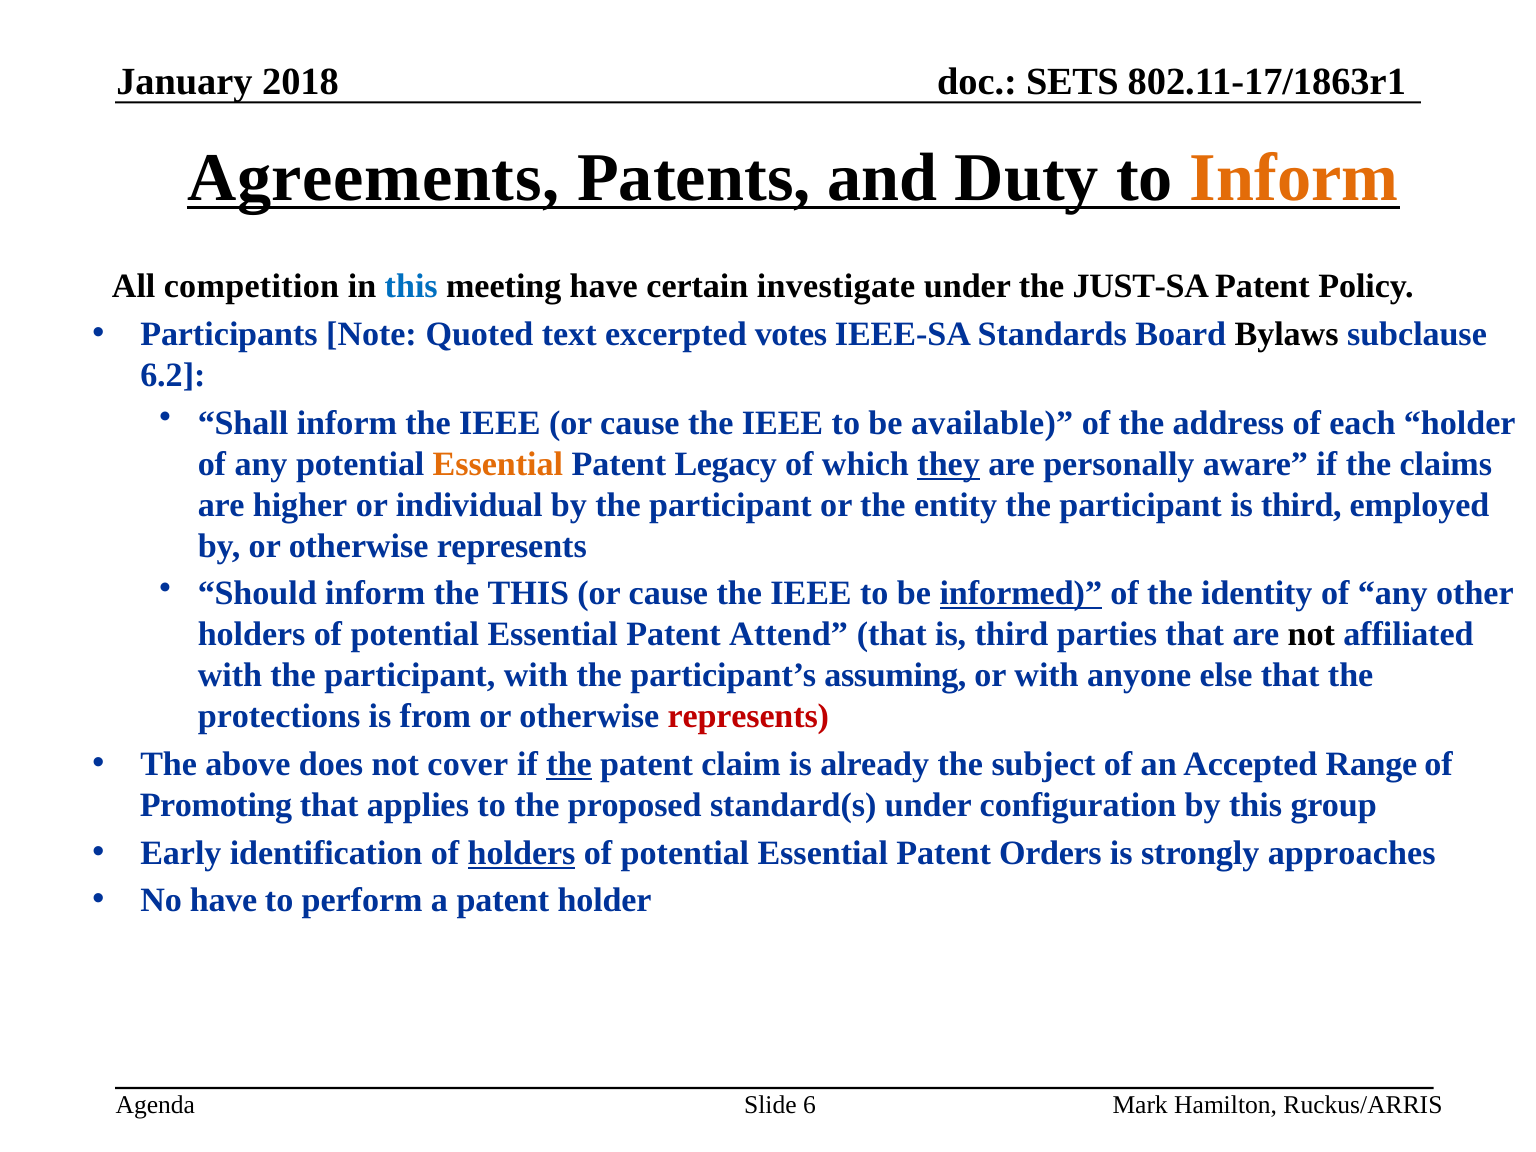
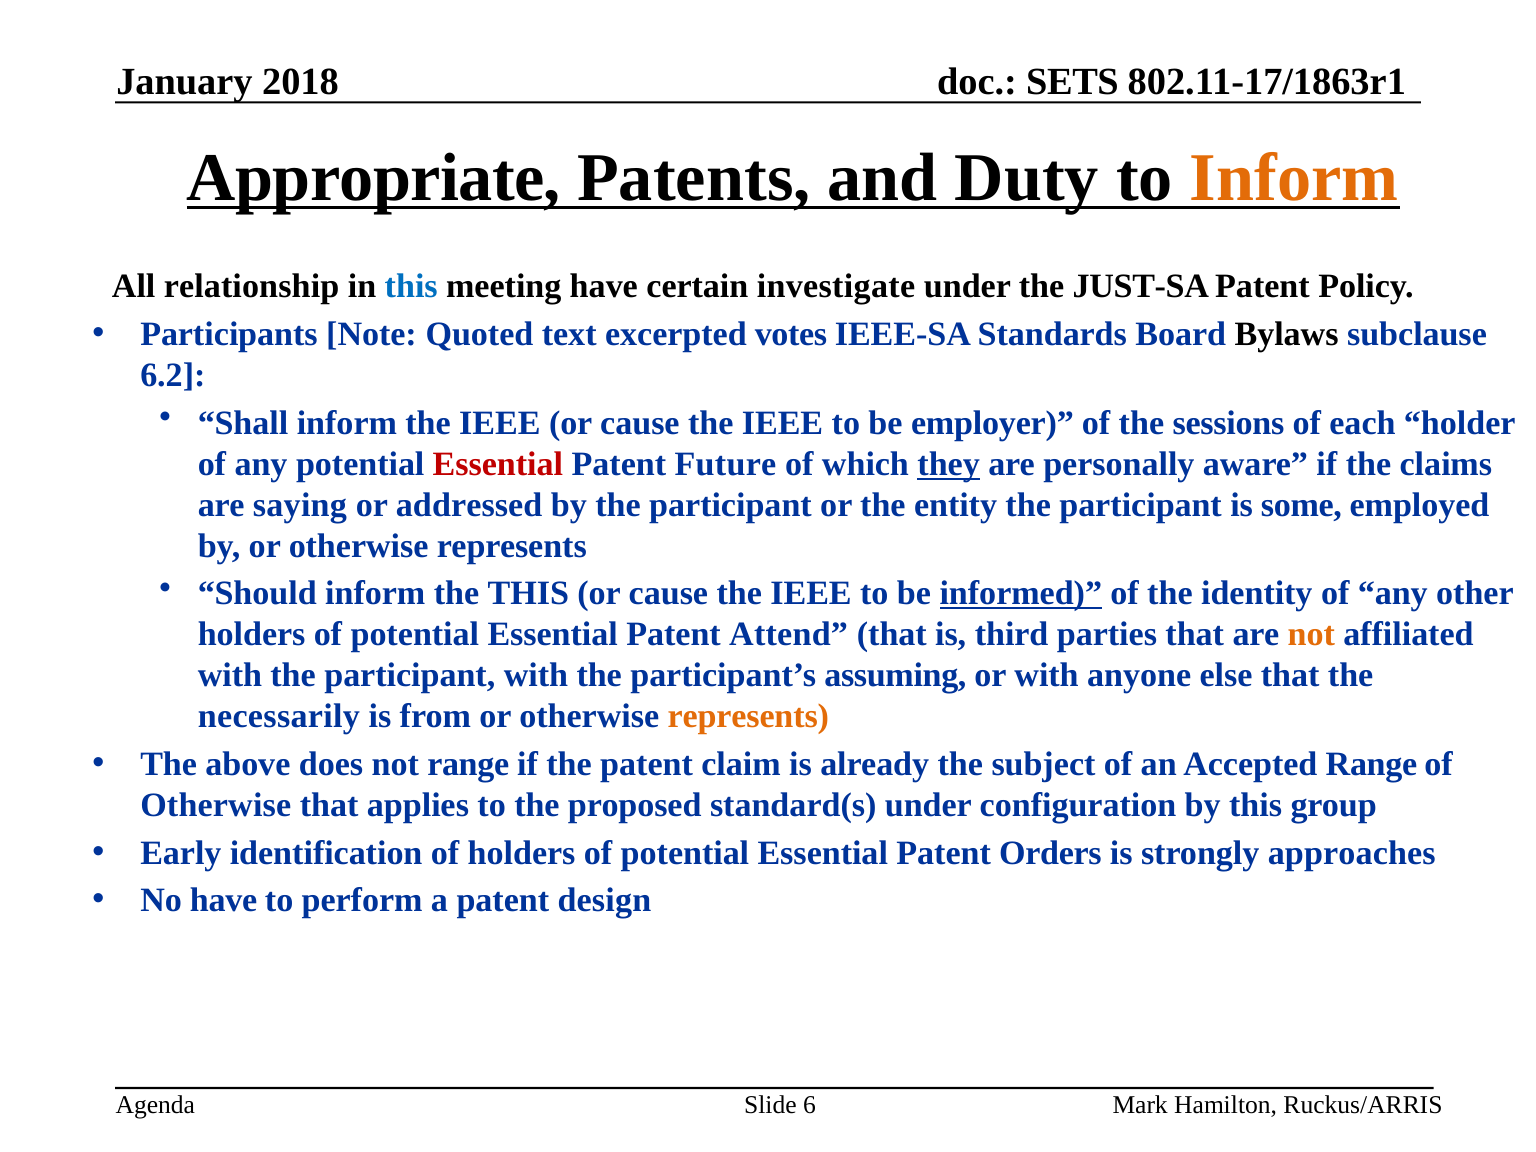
Agreements: Agreements -> Appropriate
competition: competition -> relationship
available: available -> employer
address: address -> sessions
Essential at (498, 464) colour: orange -> red
Legacy: Legacy -> Future
higher: higher -> saying
individual: individual -> addressed
participant is third: third -> some
not at (1311, 635) colour: black -> orange
protections: protections -> necessarily
represents at (748, 716) colour: red -> orange
not cover: cover -> range
the at (569, 764) underline: present -> none
Promoting at (216, 805): Promoting -> Otherwise
holders at (522, 853) underline: present -> none
patent holder: holder -> design
